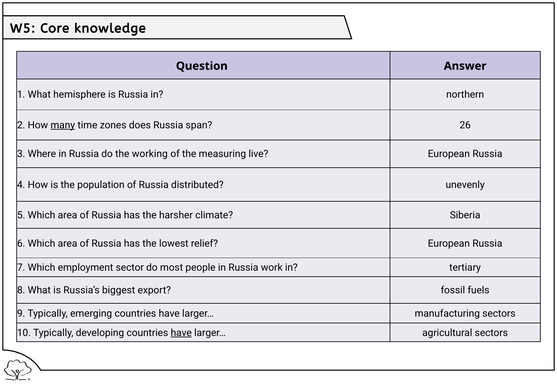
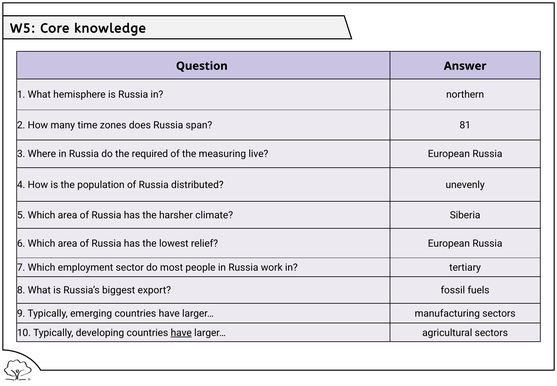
many underline: present -> none
26: 26 -> 81
working: working -> required
